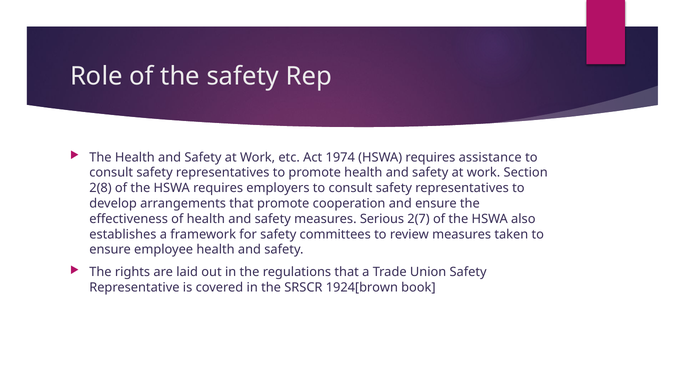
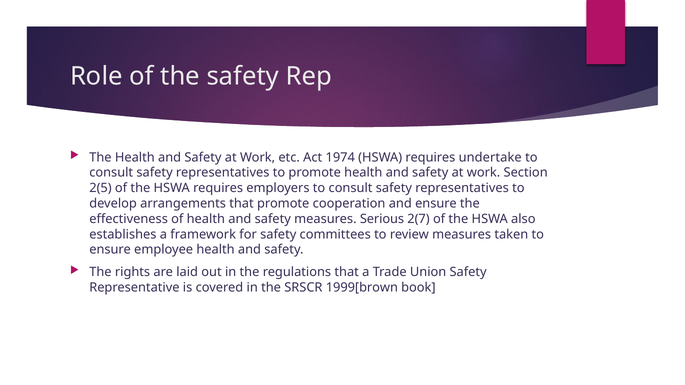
assistance: assistance -> undertake
2(8: 2(8 -> 2(5
1924[brown: 1924[brown -> 1999[brown
